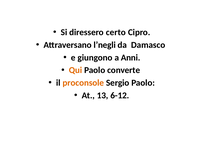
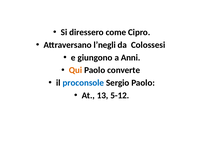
certo: certo -> come
Damasco: Damasco -> Colossesi
proconsole colour: orange -> blue
6-12: 6-12 -> 5-12
